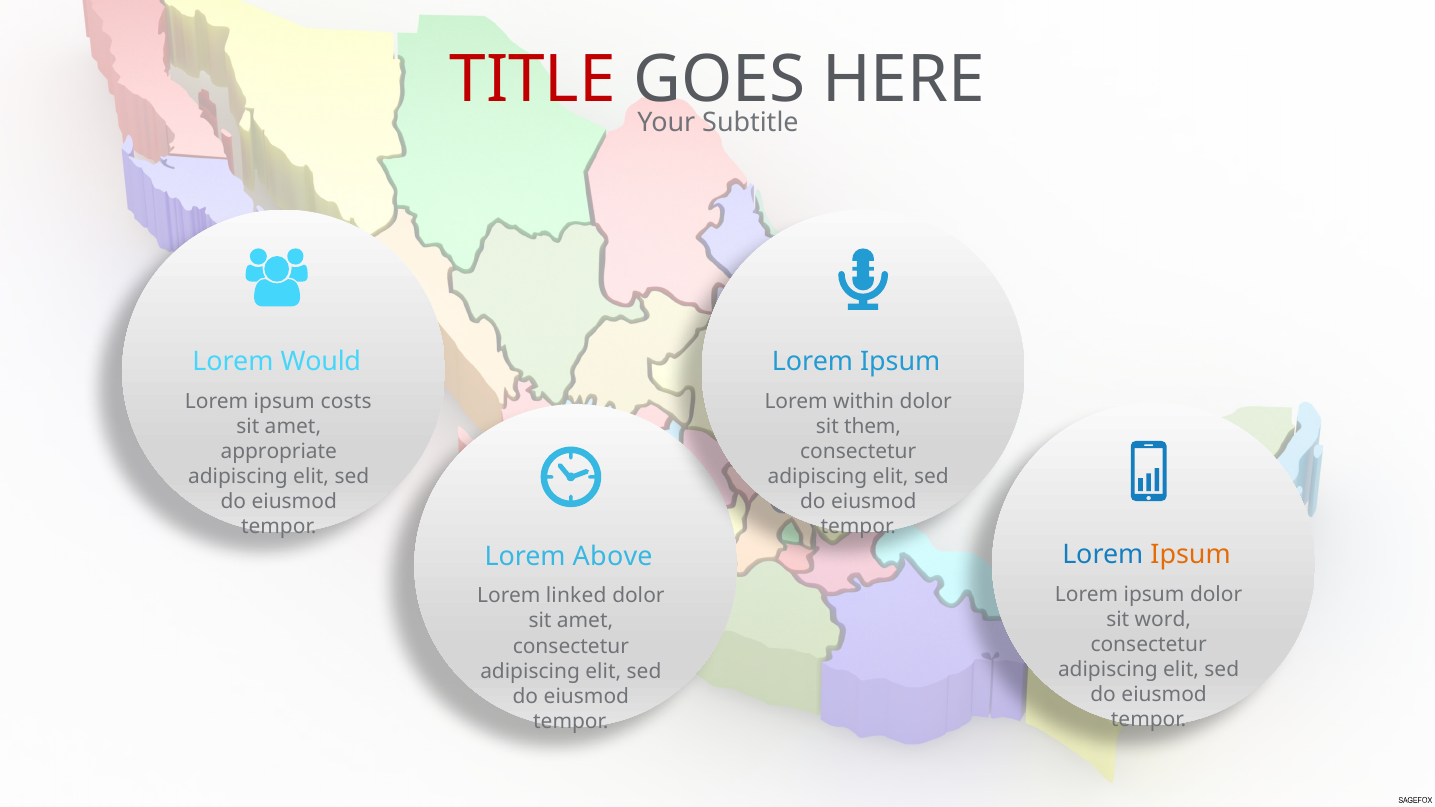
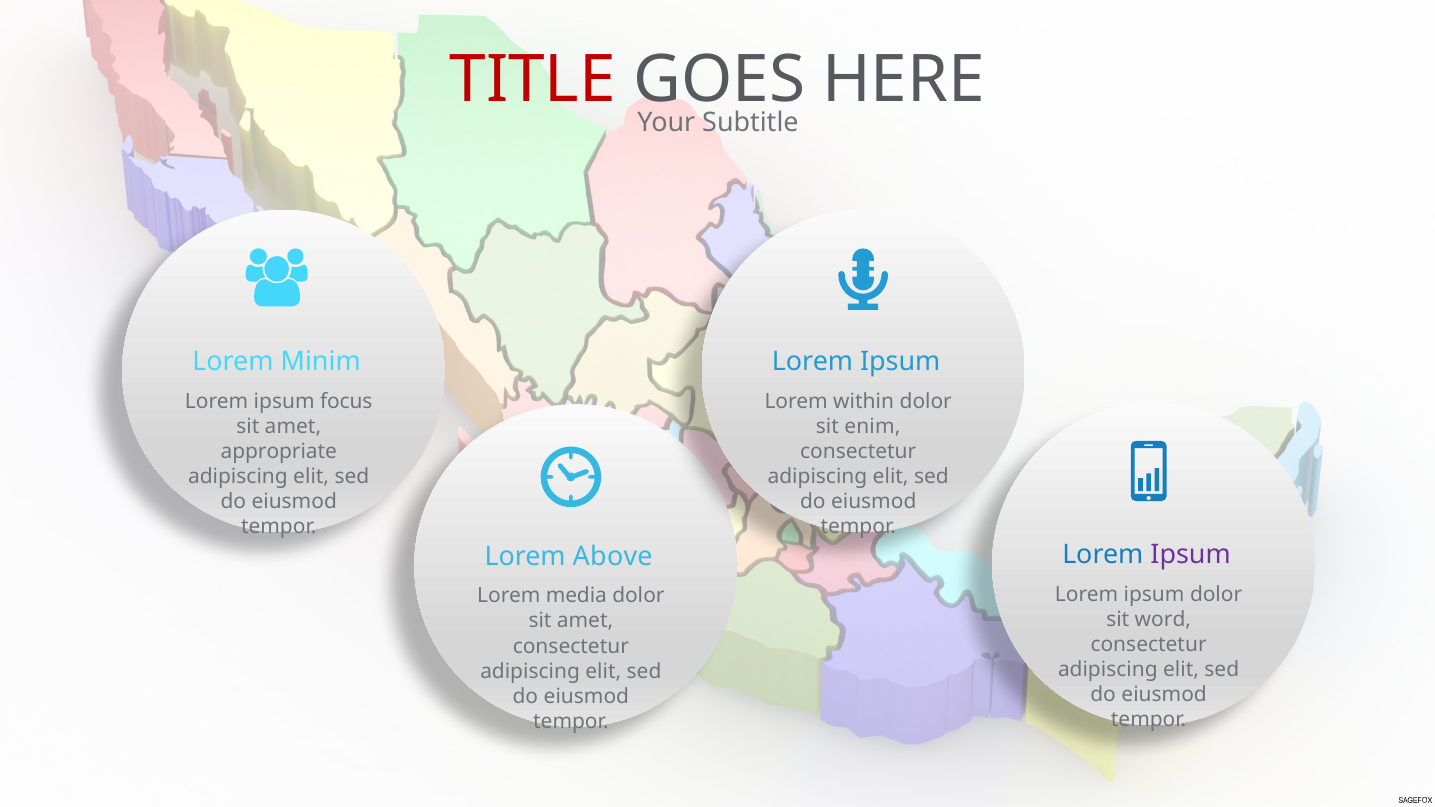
Would: Would -> Minim
costs: costs -> focus
them: them -> enim
Ipsum at (1191, 555) colour: orange -> purple
linked: linked -> media
